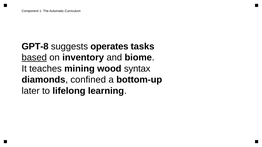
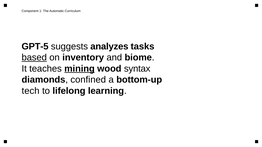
GPT-8: GPT-8 -> GPT-5
operates: operates -> analyzes
mining underline: none -> present
later: later -> tech
